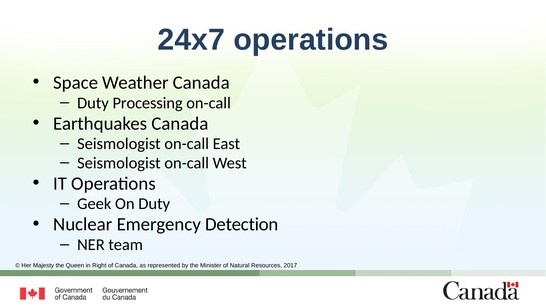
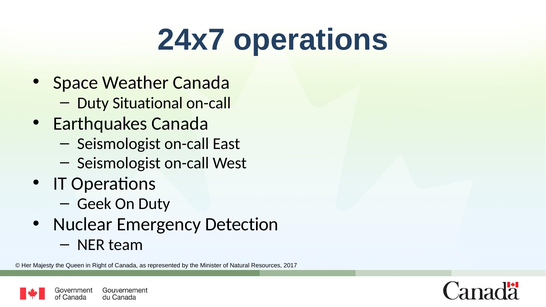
Processing: Processing -> Situational
